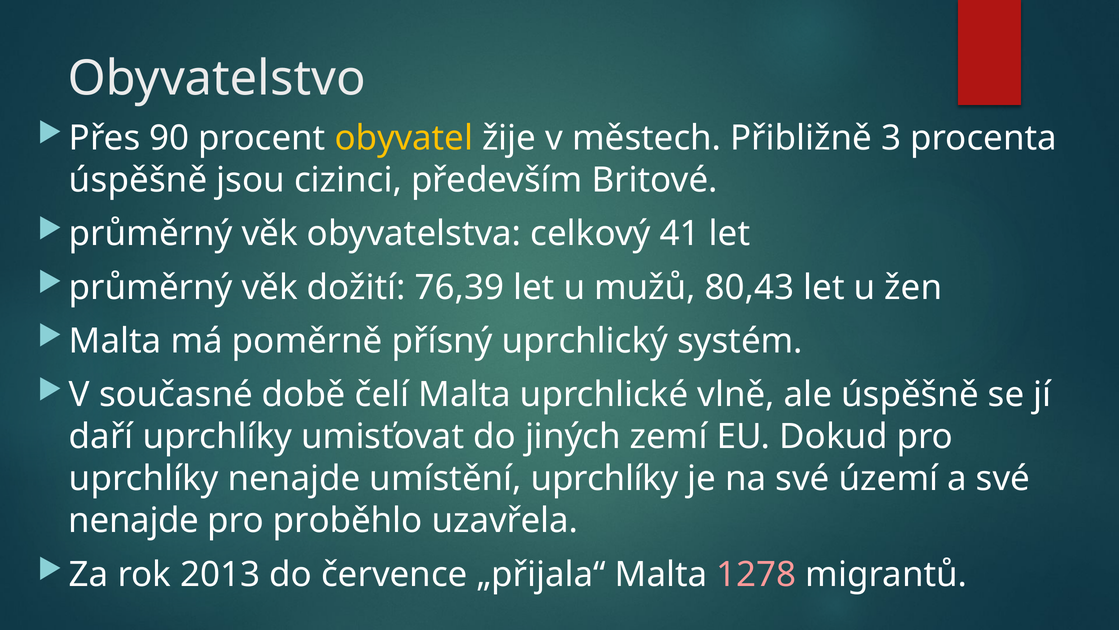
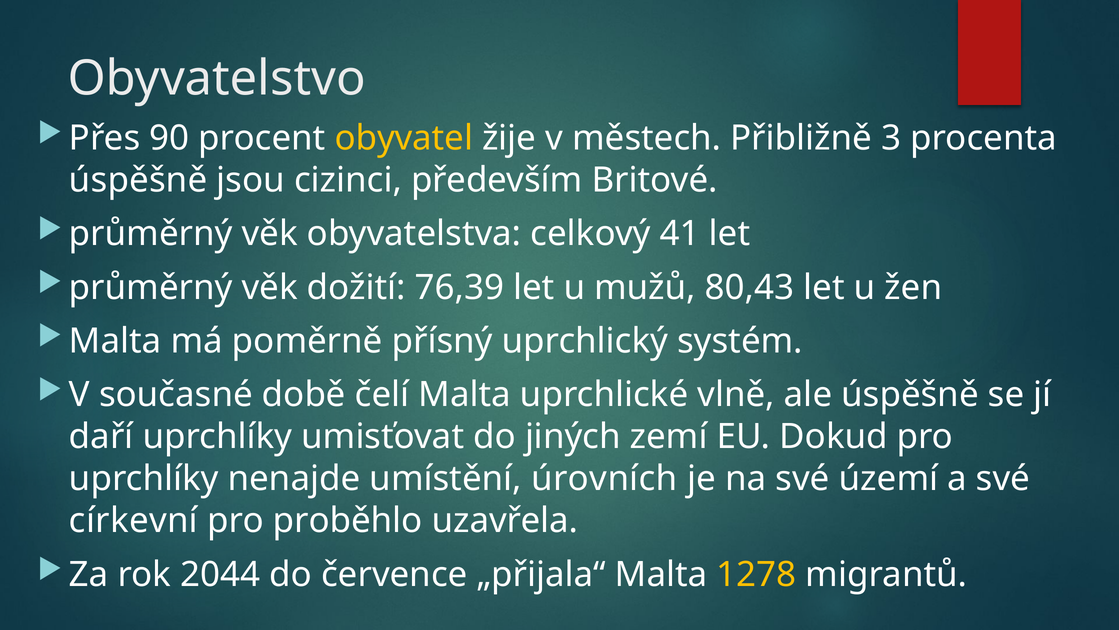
umístění uprchlíky: uprchlíky -> úrovních
nenajde at (134, 520): nenajde -> církevní
2013: 2013 -> 2044
1278 colour: pink -> yellow
